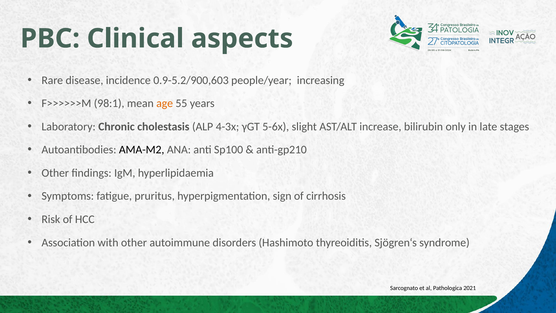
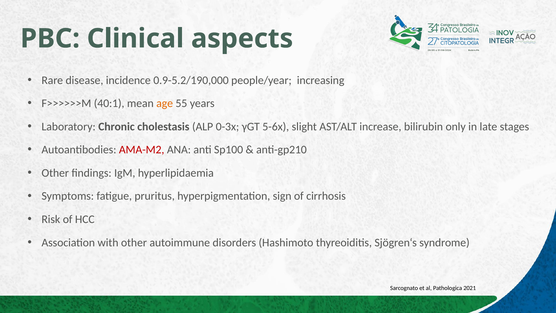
0.9-5.2/900,603: 0.9-5.2/900,603 -> 0.9-5.2/190,000
98:1: 98:1 -> 40:1
4-3x: 4-3x -> 0-3x
AMA-M2 colour: black -> red
